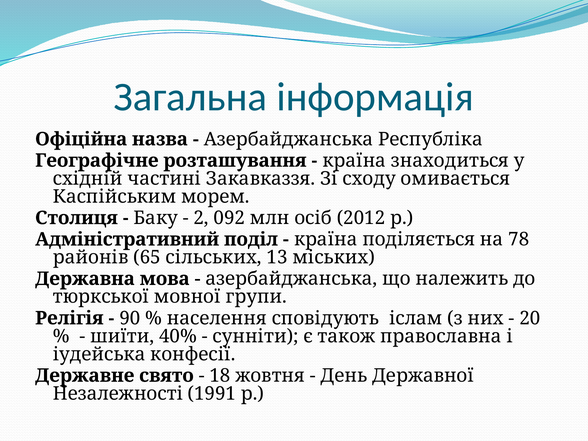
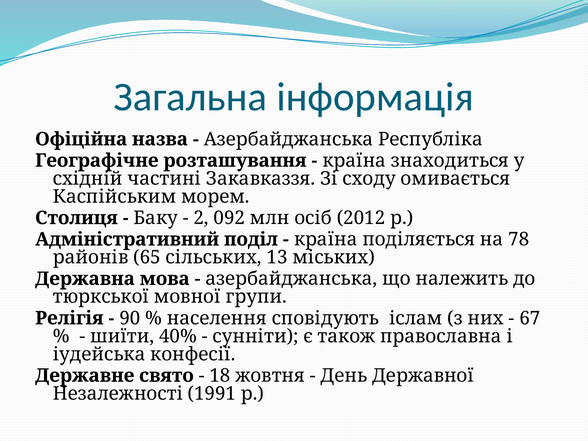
20: 20 -> 67
